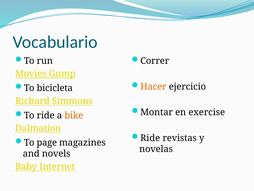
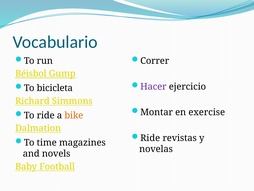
Movies: Movies -> Béisbol
Hacer colour: orange -> purple
page: page -> time
Internet: Internet -> Football
